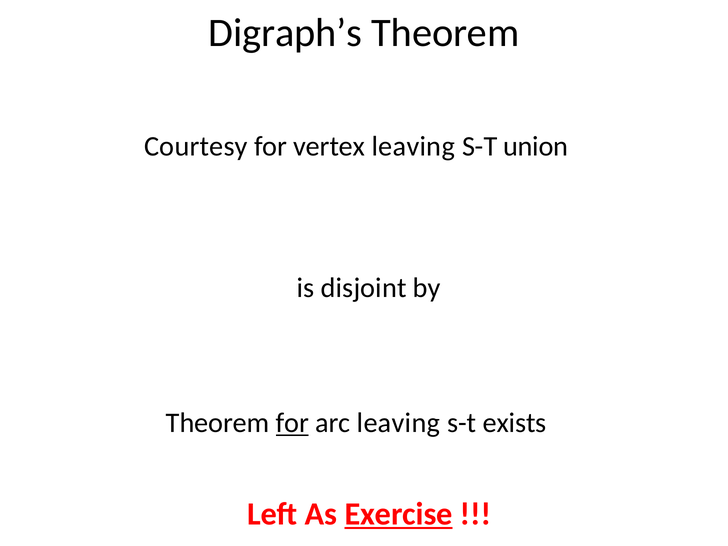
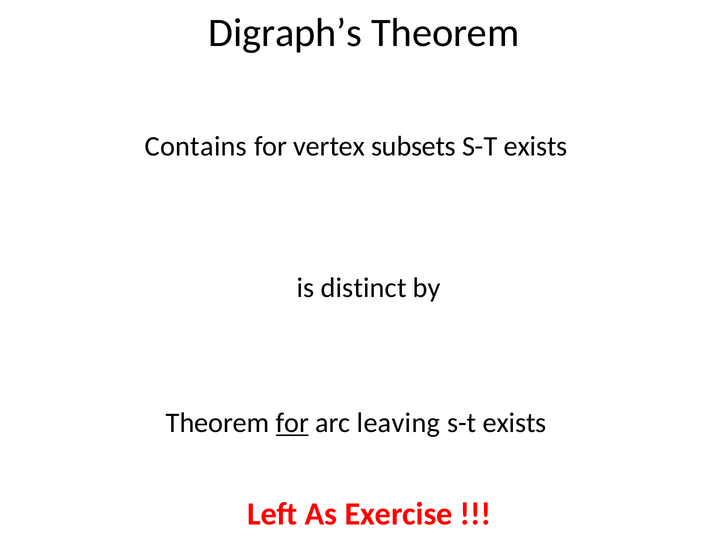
Courtesy: Courtesy -> Contains
vertex leaving: leaving -> subsets
union at (536, 147): union -> exists
disjoint: disjoint -> distinct
Exercise underline: present -> none
